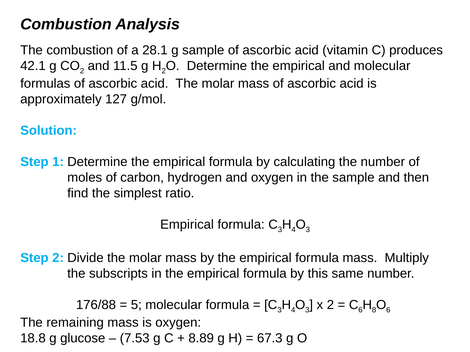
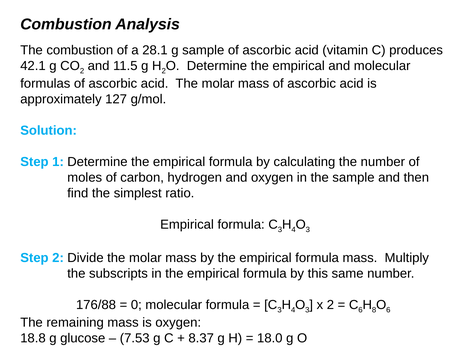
5: 5 -> 0
8.89: 8.89 -> 8.37
67.3: 67.3 -> 18.0
